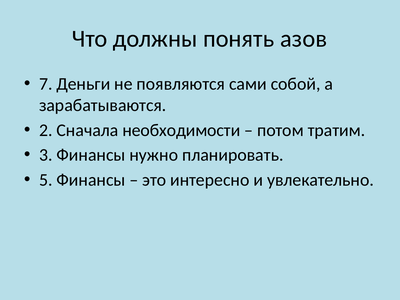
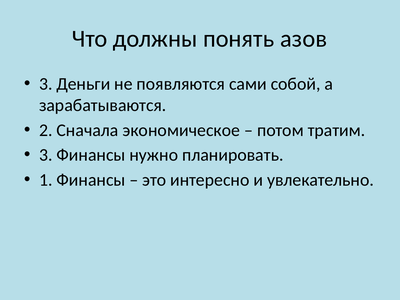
7 at (46, 84): 7 -> 3
необходимости: необходимости -> экономическое
5: 5 -> 1
